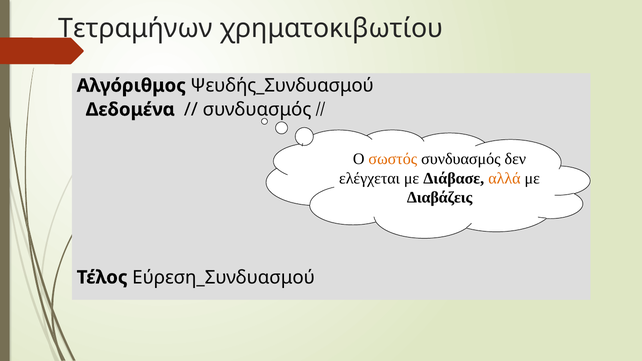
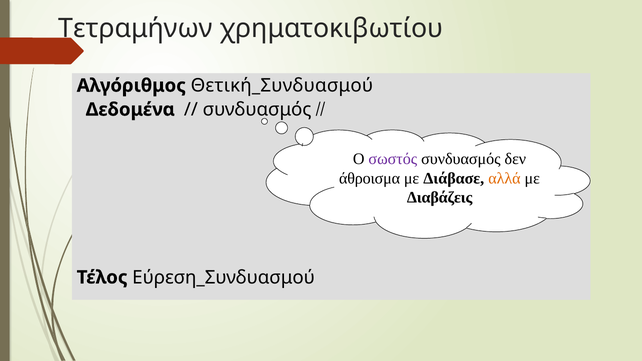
Ψευδής_Συνδυασμού: Ψευδής_Συνδυασμού -> Θετική_Συνδυασμού
σωστός colour: orange -> purple
ελέγχεται: ελέγχεται -> άθροισμα
